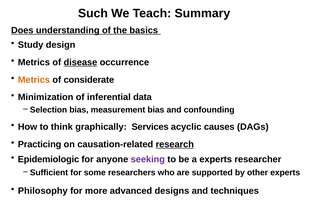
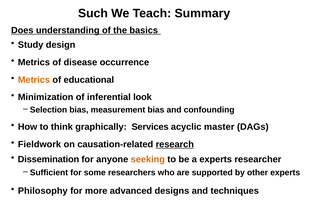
disease underline: present -> none
considerate: considerate -> educational
data: data -> look
causes: causes -> master
Practicing: Practicing -> Fieldwork
Epidemiologic: Epidemiologic -> Dissemination
seeking colour: purple -> orange
